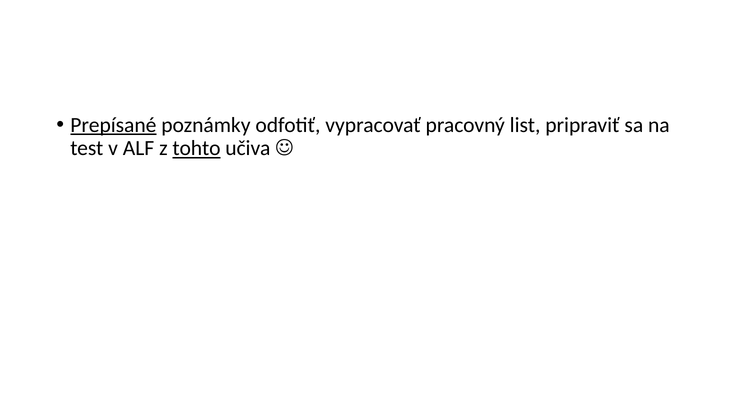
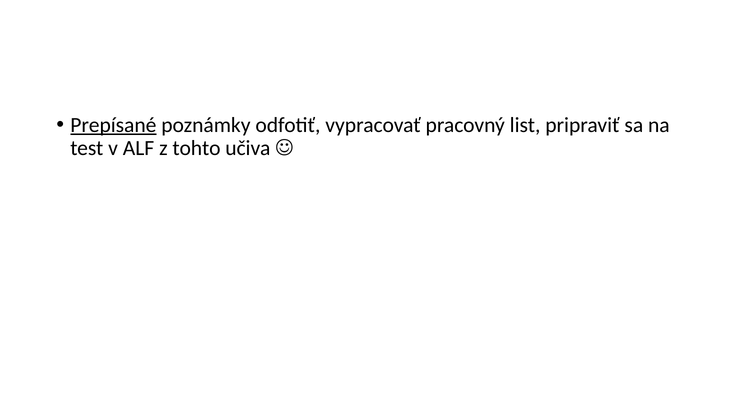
tohto underline: present -> none
